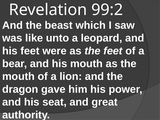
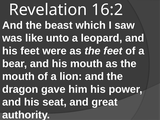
99:2: 99:2 -> 16:2
